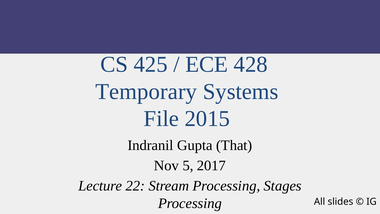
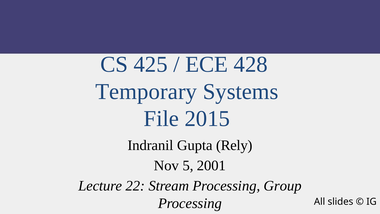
That: That -> Rely
2017: 2017 -> 2001
Stages: Stages -> Group
